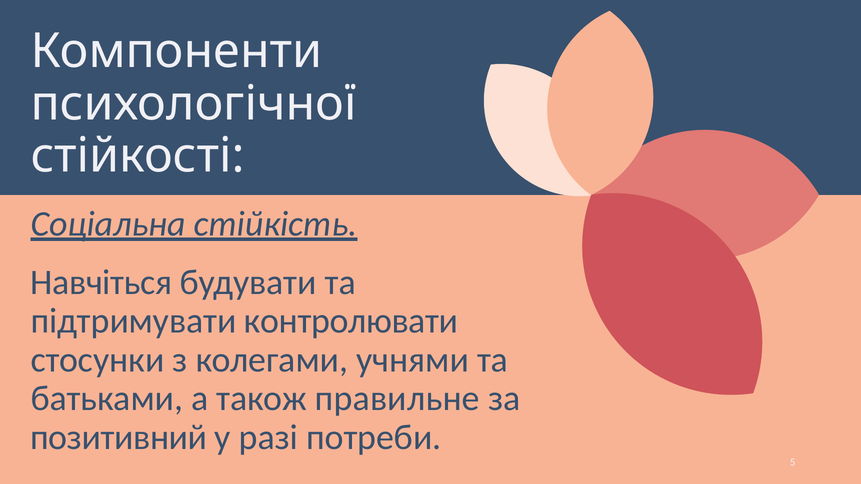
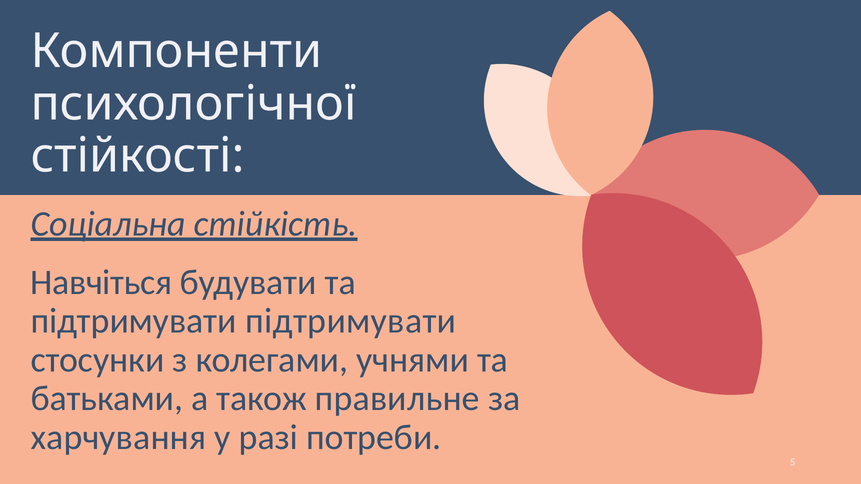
підтримувати контролювати: контролювати -> підтримувати
позитивний: позитивний -> харчування
